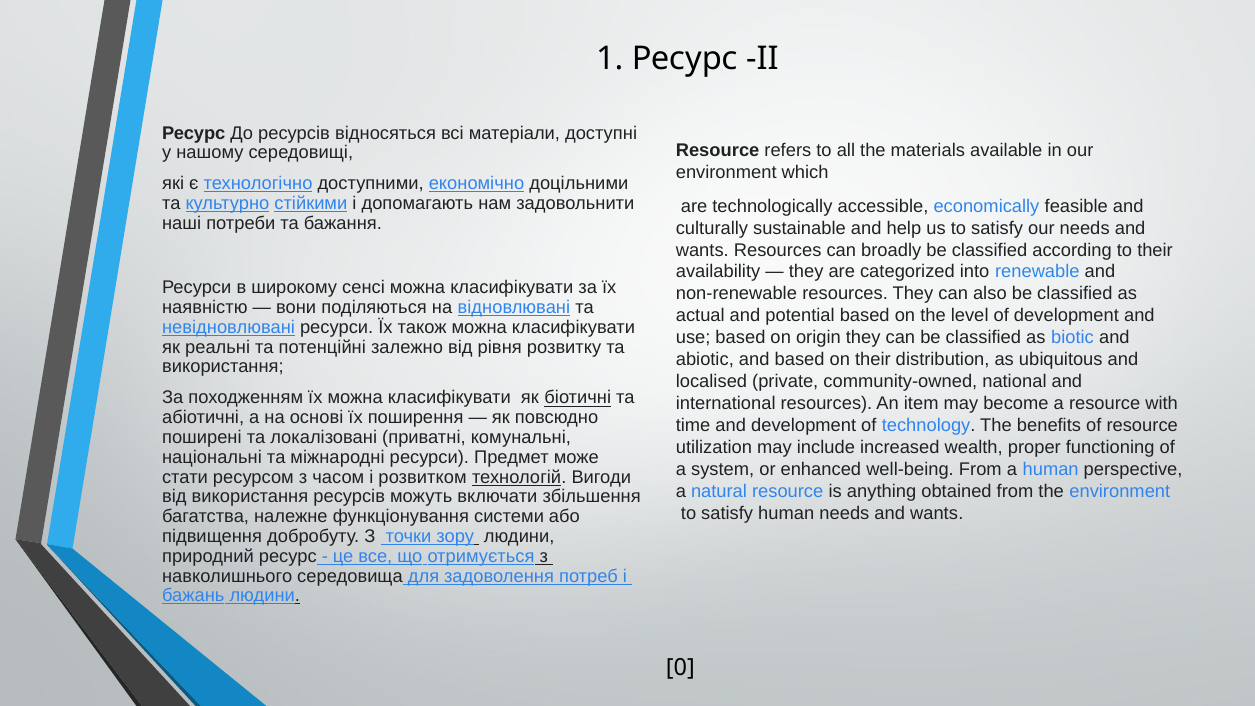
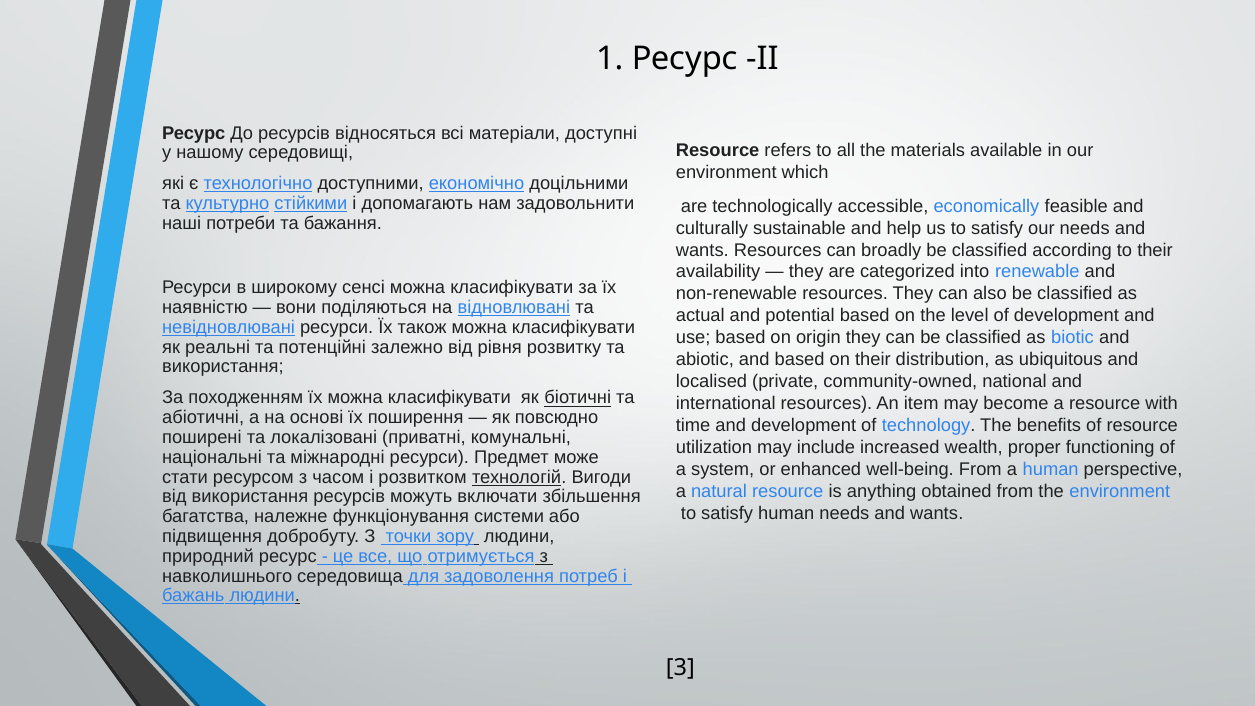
0: 0 -> 3
